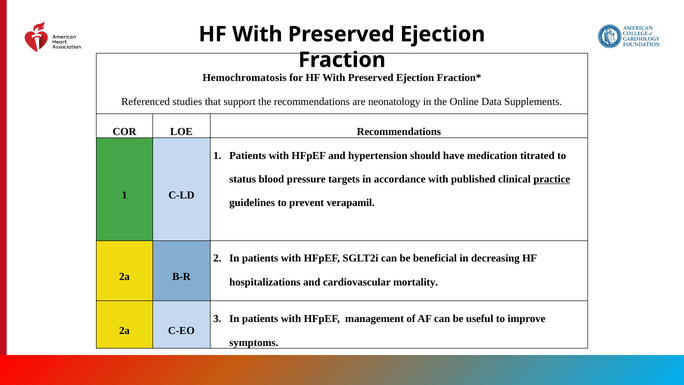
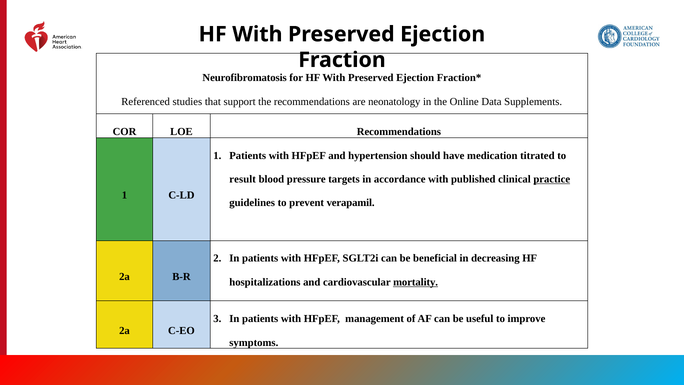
Hemochromatosis: Hemochromatosis -> Neurofibromatosis
status: status -> result
mortality underline: none -> present
